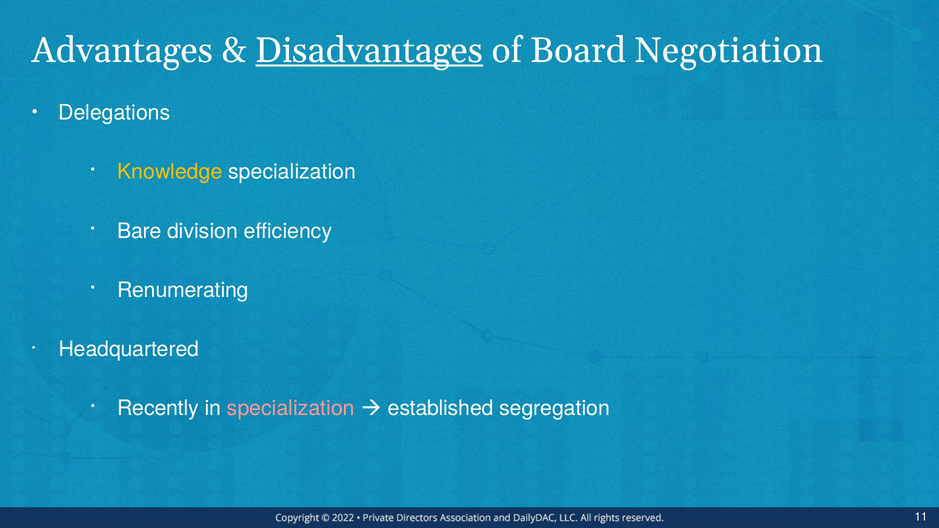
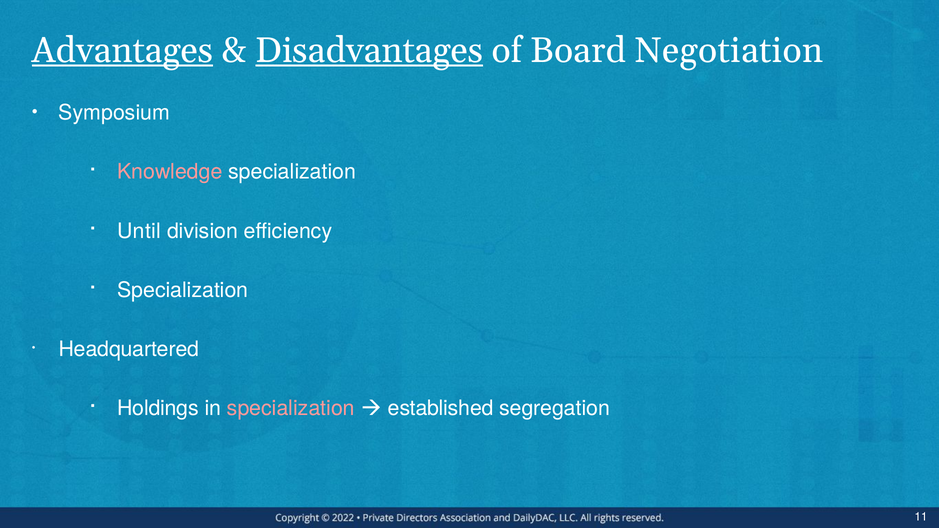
Advantages underline: none -> present
Delegations: Delegations -> Symposium
Knowledge colour: yellow -> pink
Bare: Bare -> Until
Renumerating at (183, 290): Renumerating -> Specialization
Recently: Recently -> Holdings
